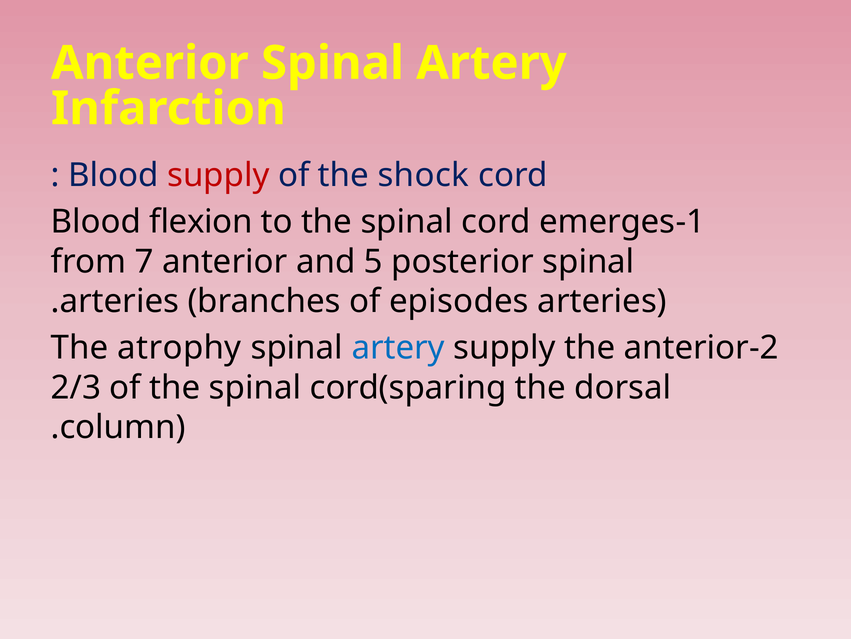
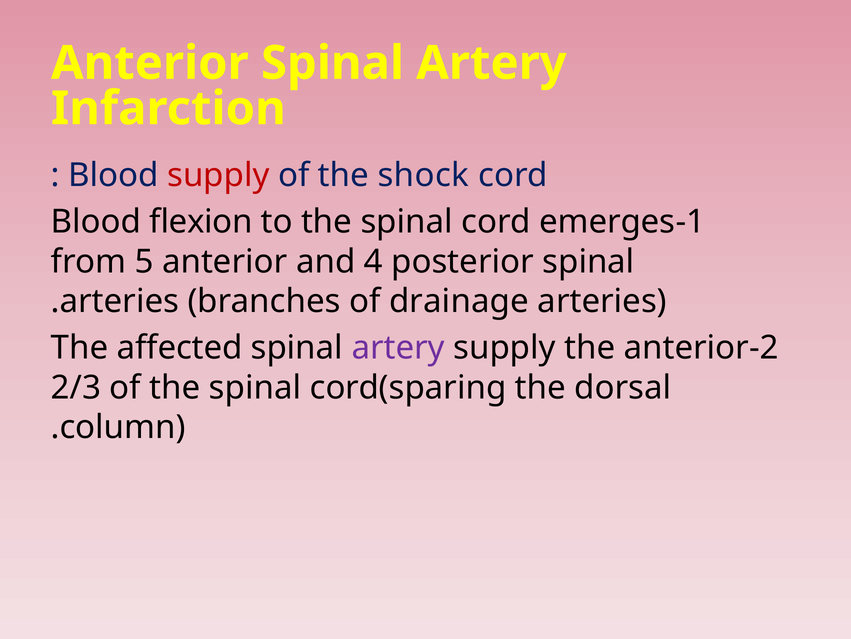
7: 7 -> 5
5: 5 -> 4
episodes: episodes -> drainage
atrophy: atrophy -> affected
artery at (398, 348) colour: blue -> purple
